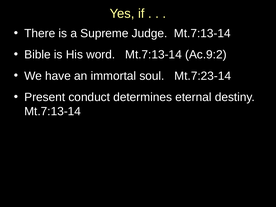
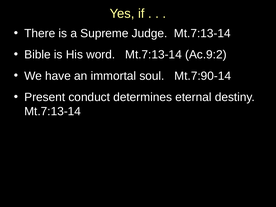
Mt.7:23-14: Mt.7:23-14 -> Mt.7:90-14
